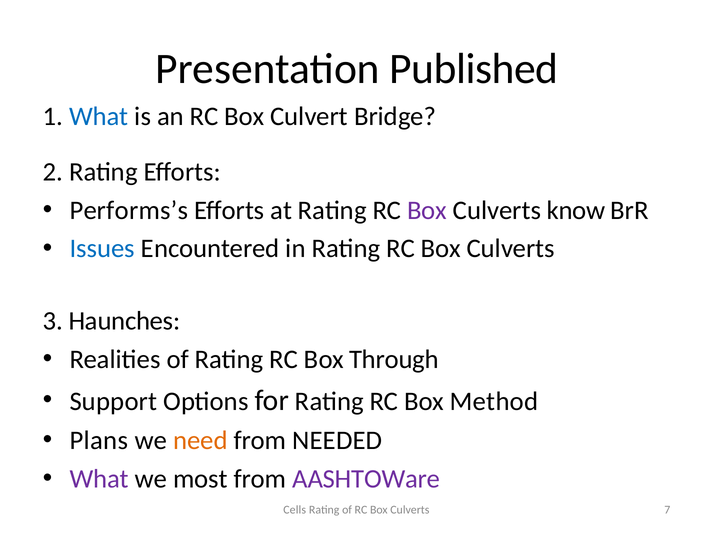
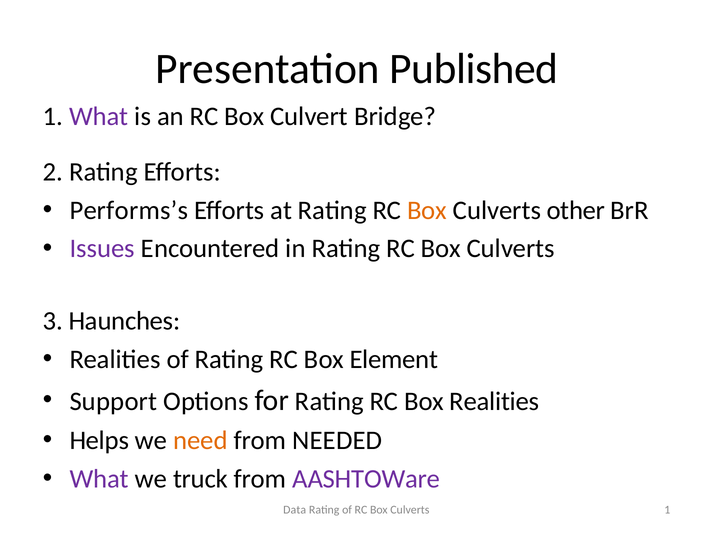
What at (99, 117) colour: blue -> purple
Box at (427, 211) colour: purple -> orange
know: know -> other
Issues colour: blue -> purple
Through: Through -> Element
Box Method: Method -> Realities
Plans: Plans -> Helps
most: most -> truck
Cells: Cells -> Data
Culverts 7: 7 -> 1
